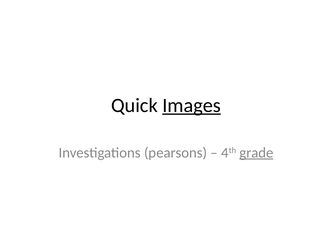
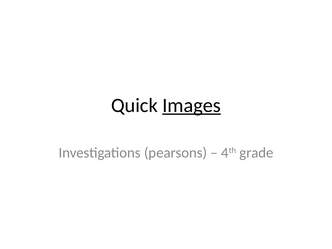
grade underline: present -> none
